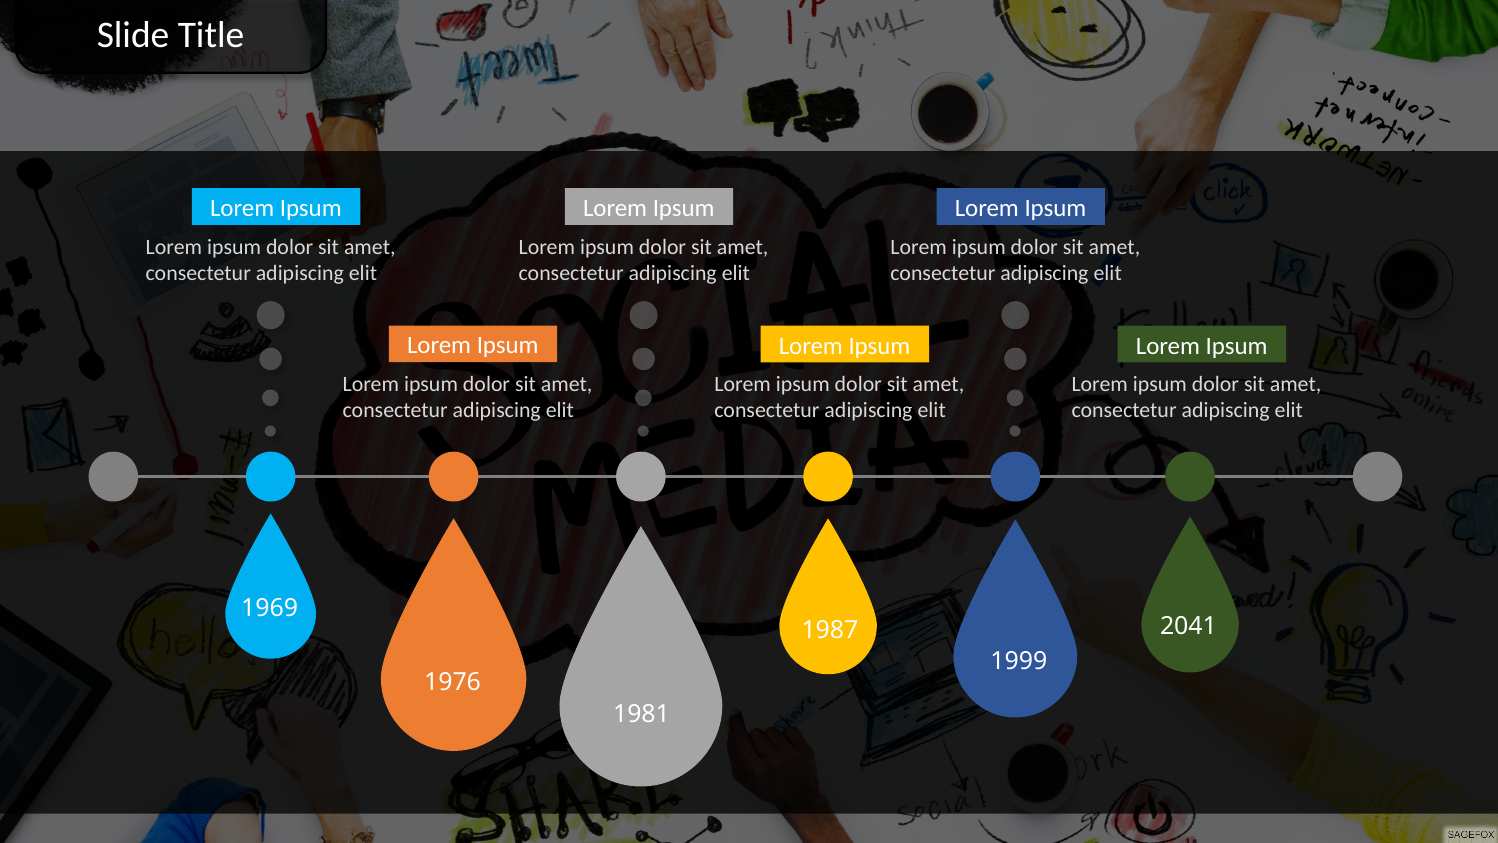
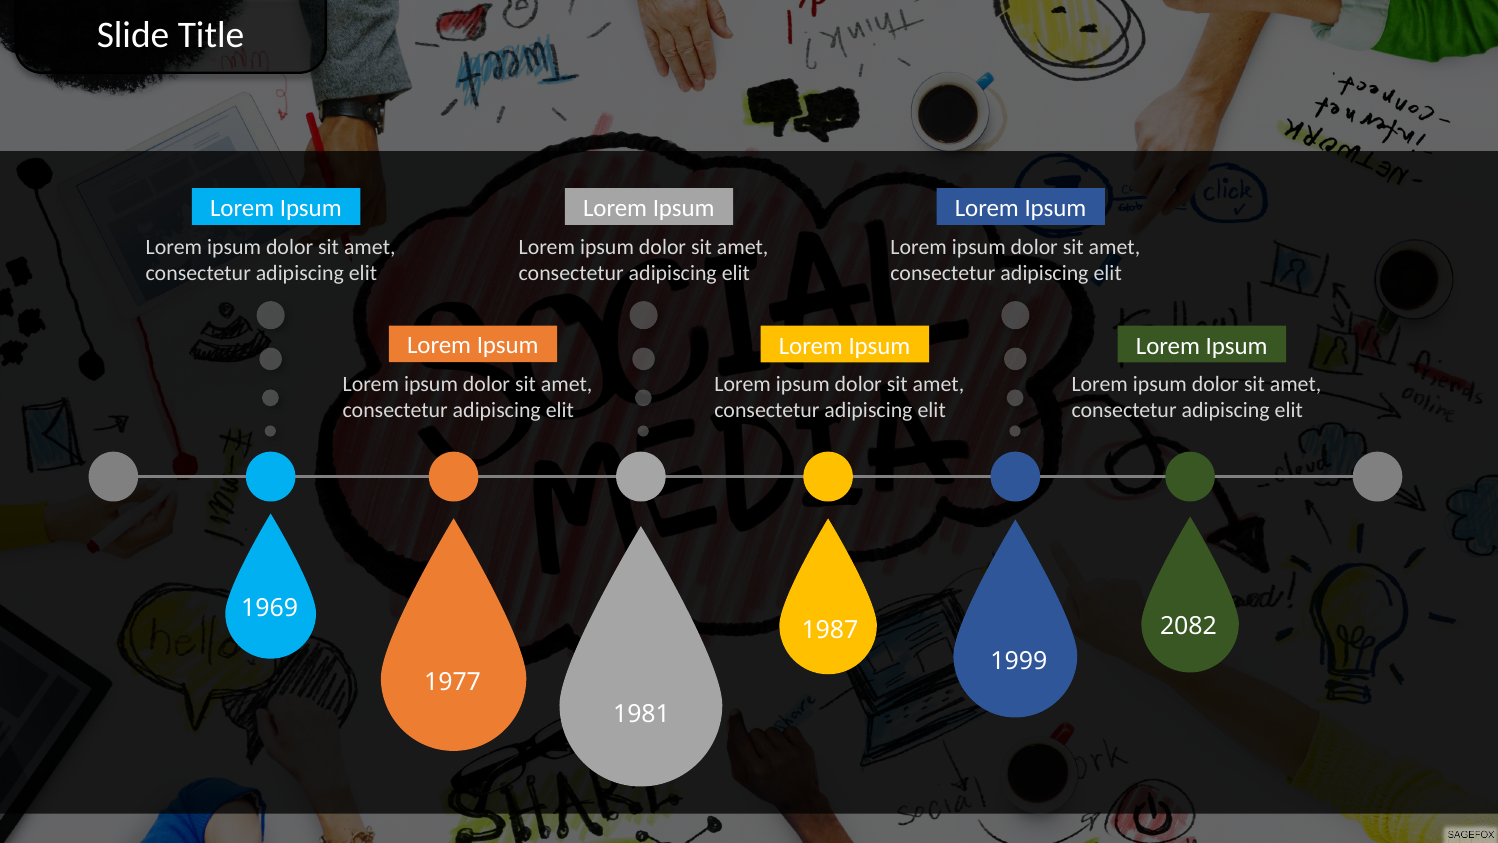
2041: 2041 -> 2082
1976: 1976 -> 1977
